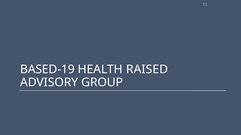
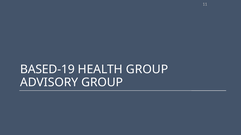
HEALTH RAISED: RAISED -> GROUP
